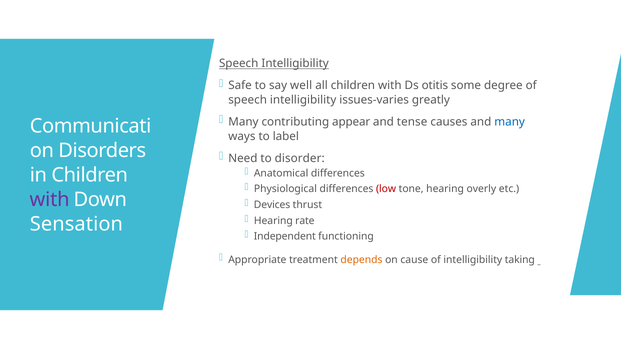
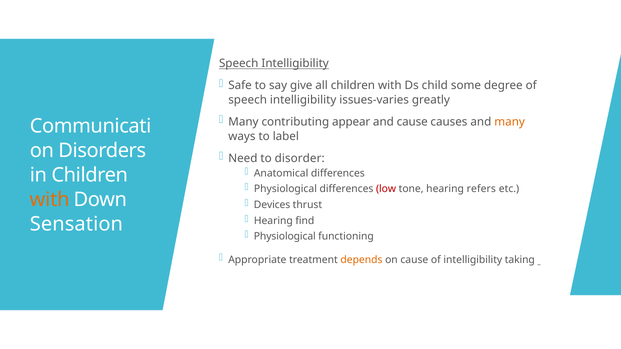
well: well -> give
otitis: otitis -> child
and tense: tense -> cause
many at (510, 122) colour: blue -> orange
overly: overly -> refers
with at (50, 200) colour: purple -> orange
rate: rate -> find
Independent at (285, 237): Independent -> Physiological
